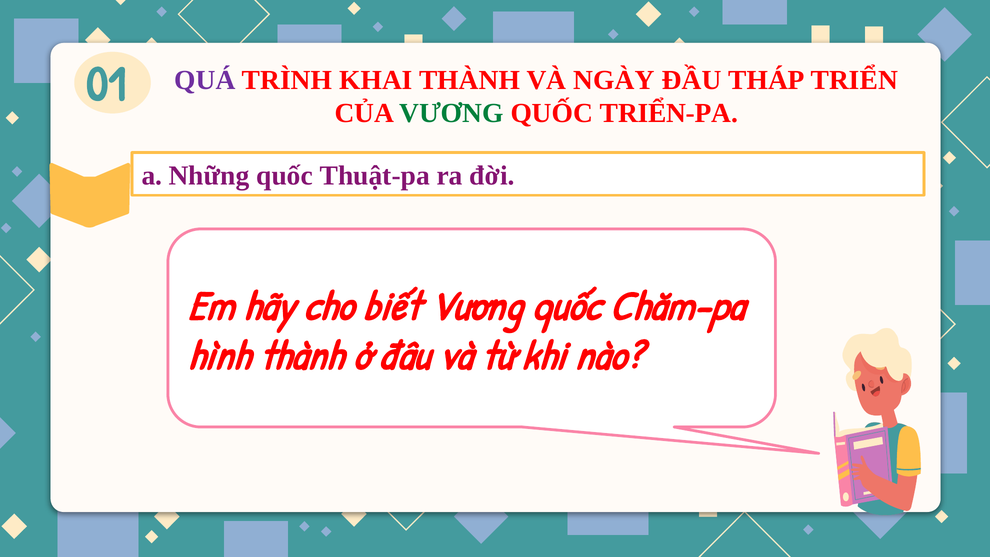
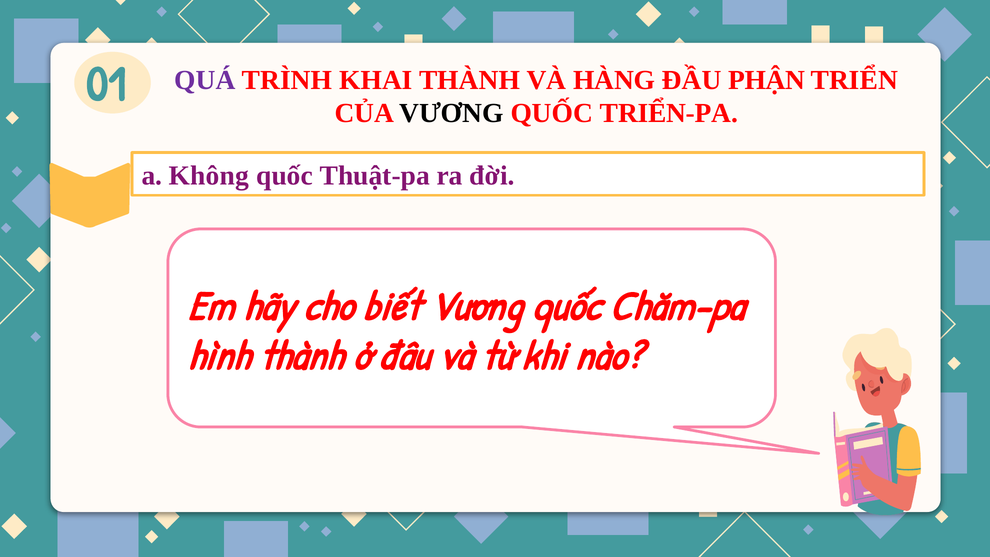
NGÀY: NGÀY -> HÀNG
THÁP: THÁP -> PHẬN
VƯƠNG at (451, 113) colour: green -> black
Những: Những -> Không
